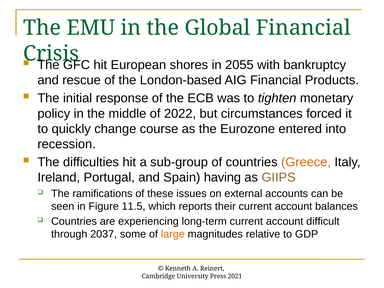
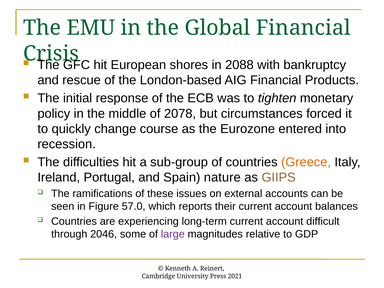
2055: 2055 -> 2088
2022: 2022 -> 2078
having: having -> nature
11.5: 11.5 -> 57.0
2037: 2037 -> 2046
large colour: orange -> purple
